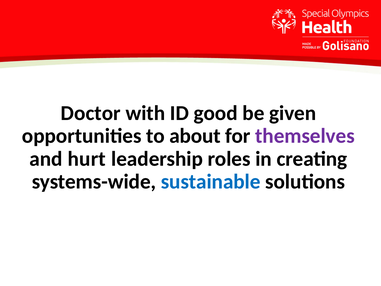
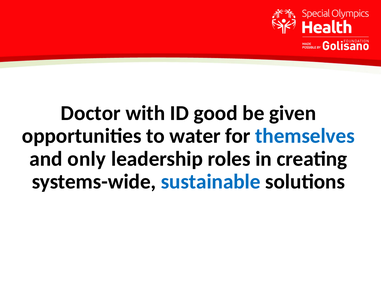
about: about -> water
themselves colour: purple -> blue
hurt: hurt -> only
